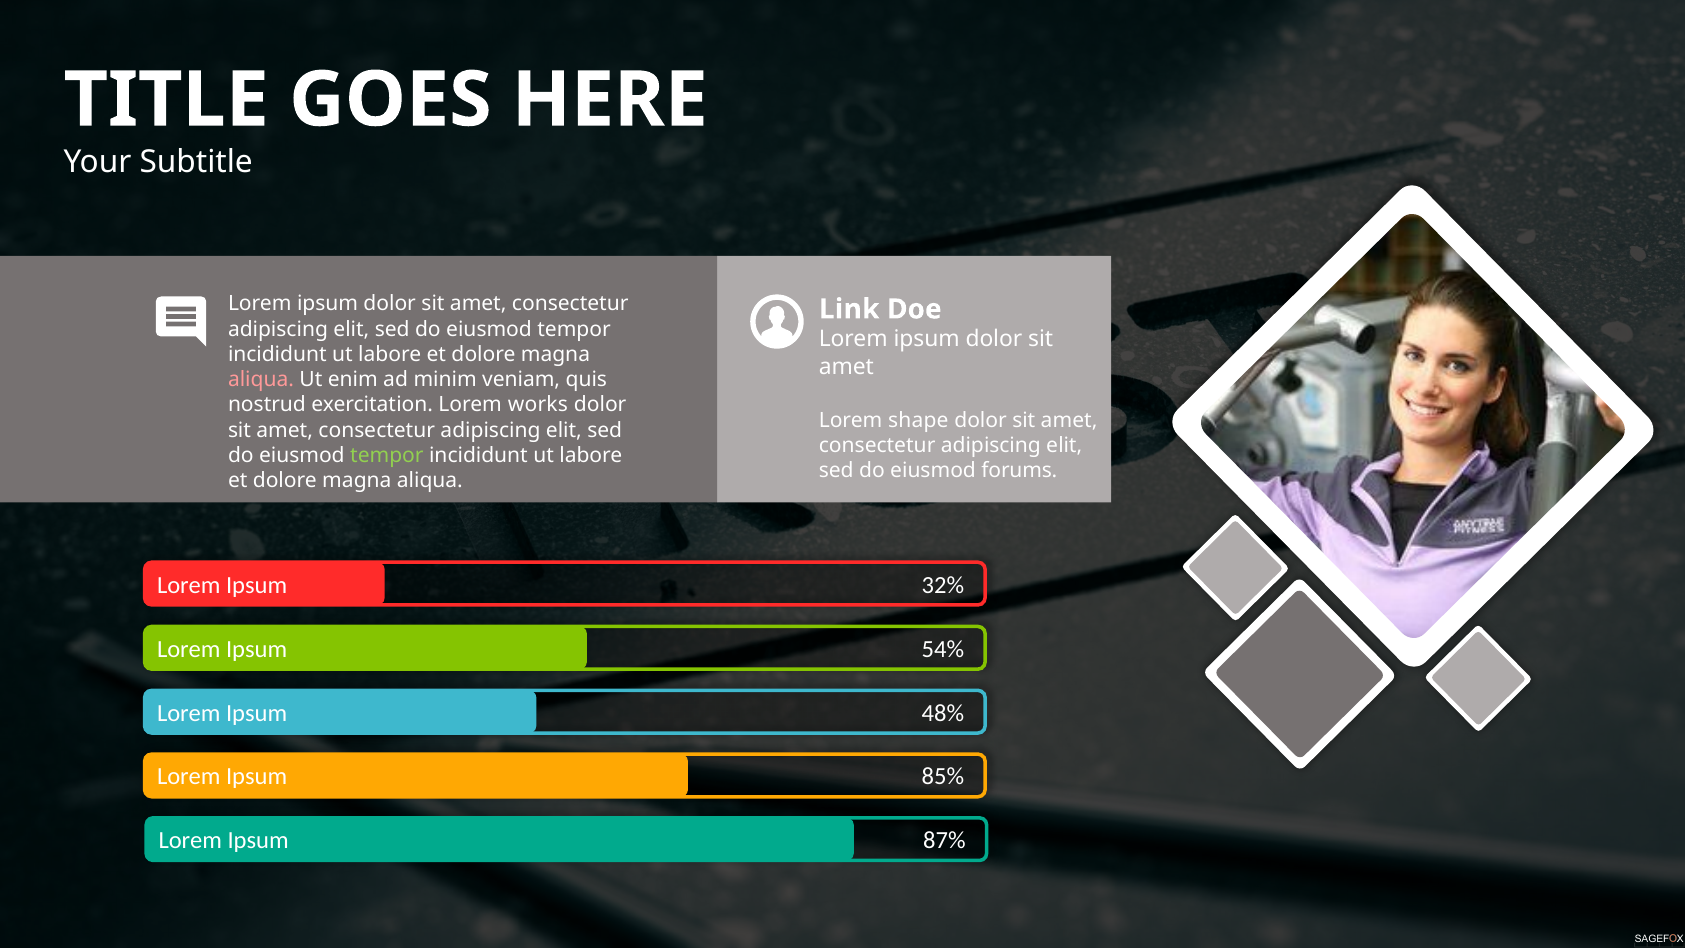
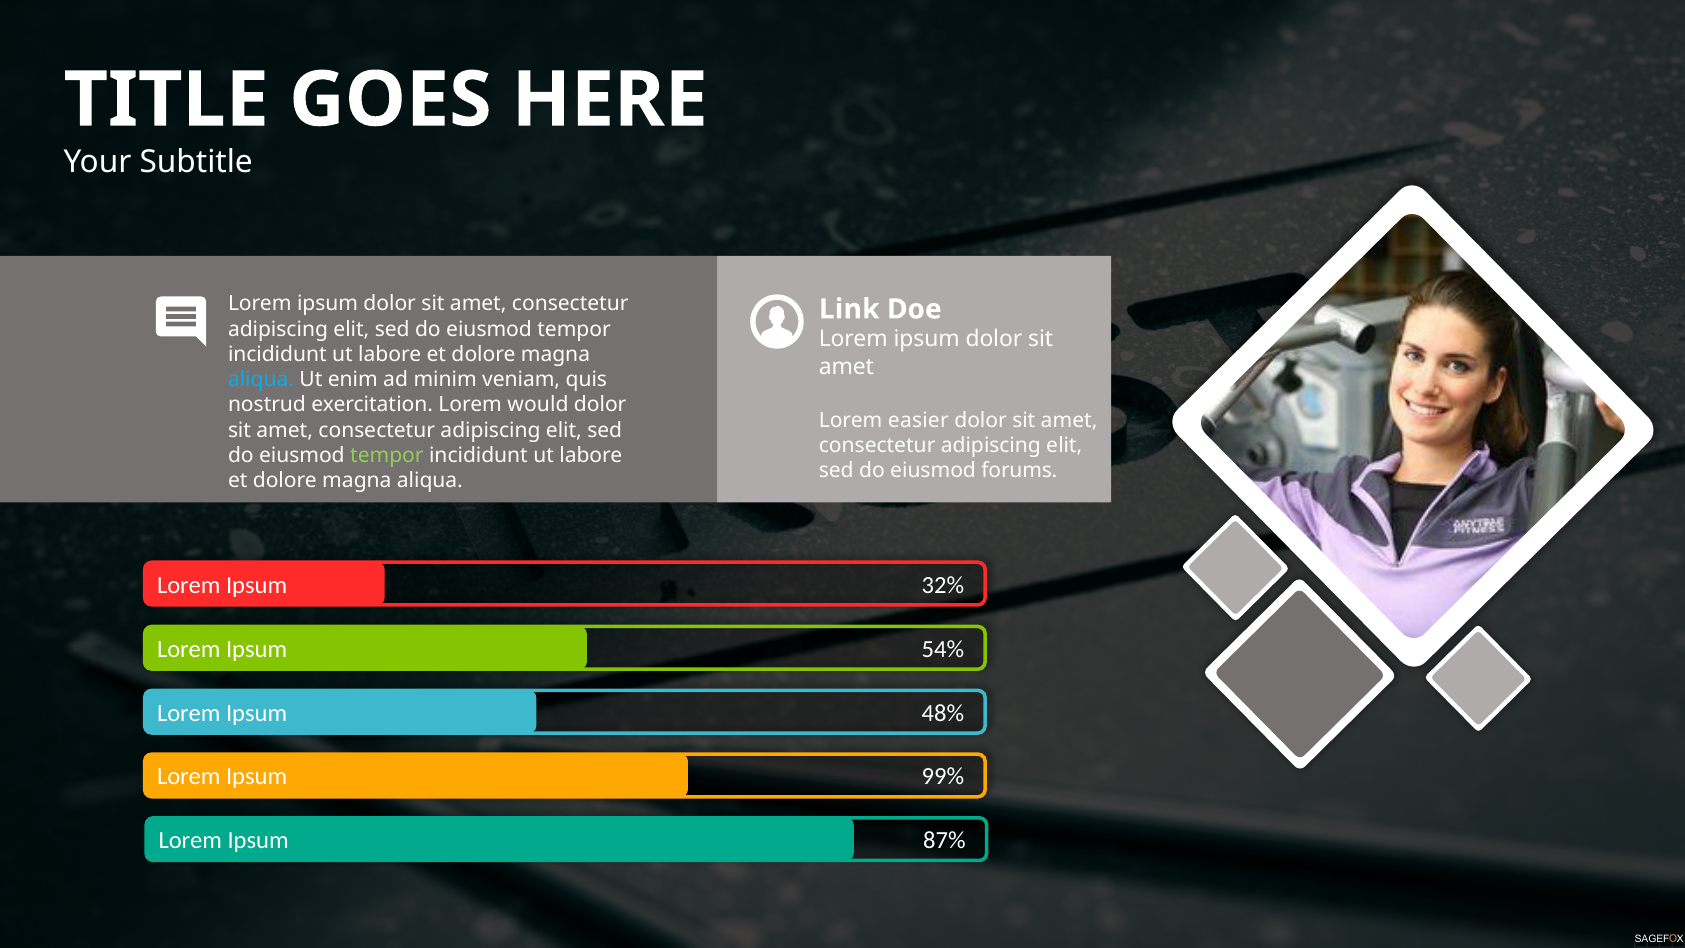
aliqua at (261, 380) colour: pink -> light blue
works: works -> would
shape: shape -> easier
85%: 85% -> 99%
